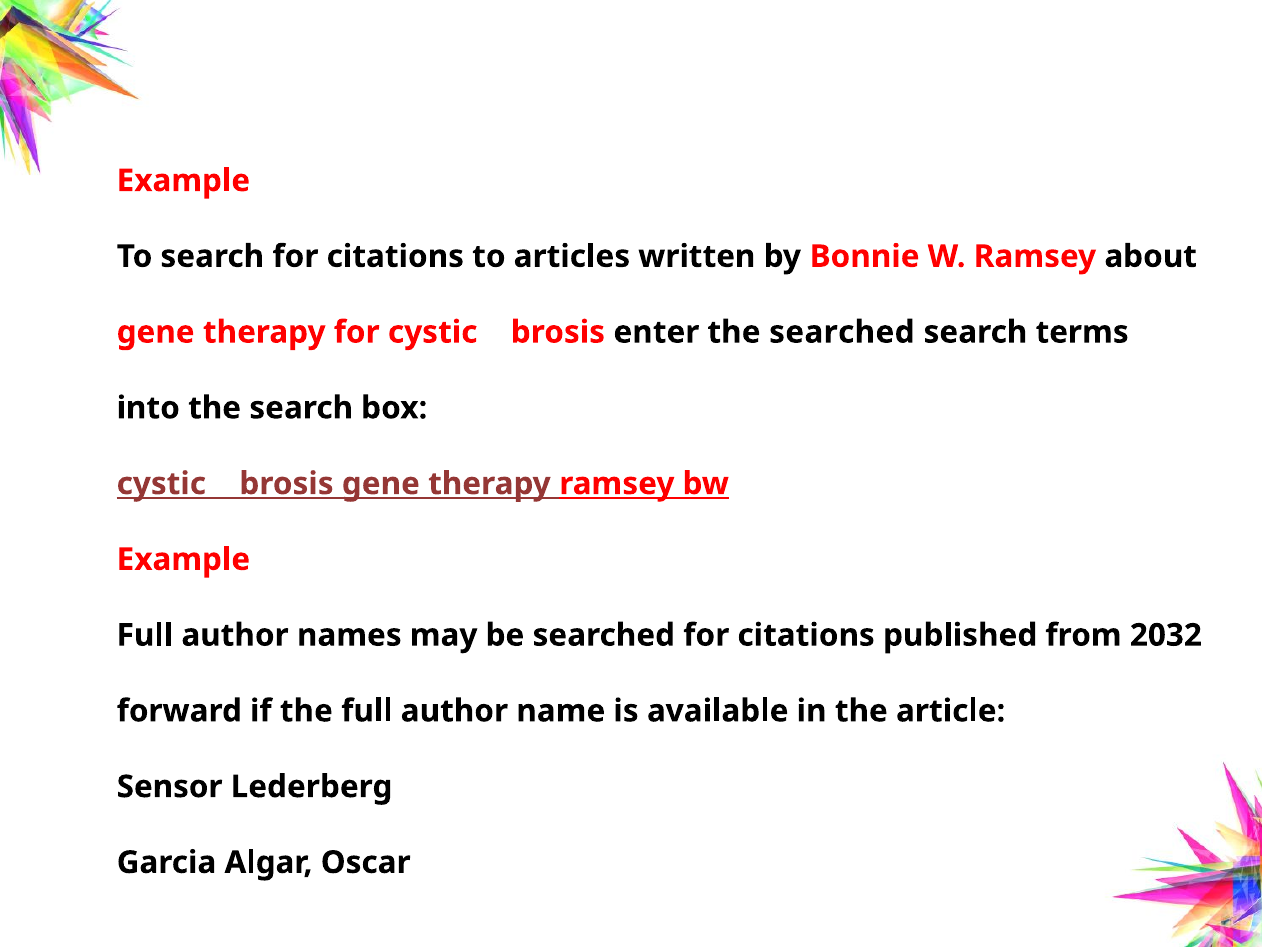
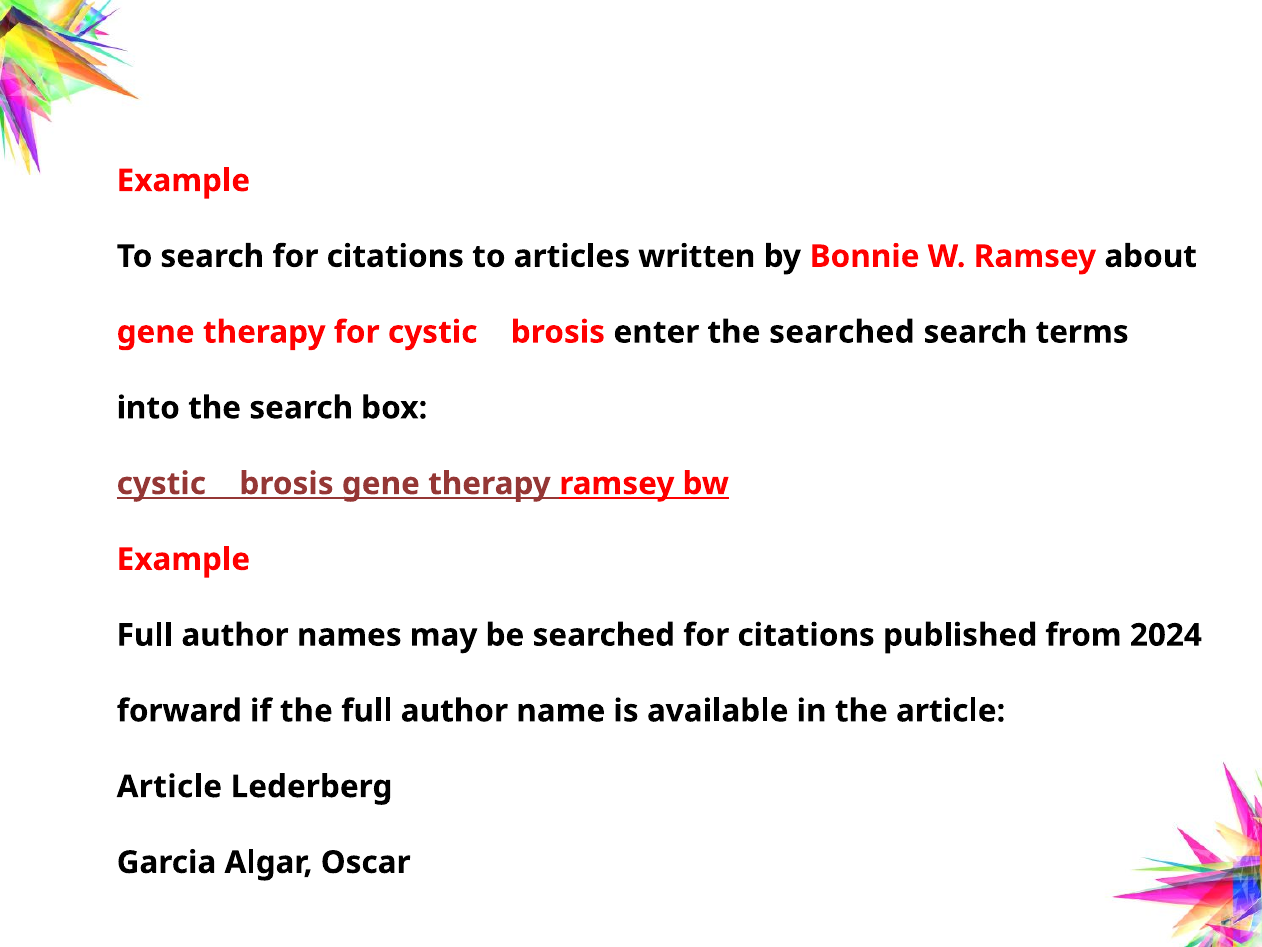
2032: 2032 -> 2024
Sensor at (170, 786): Sensor -> Article
